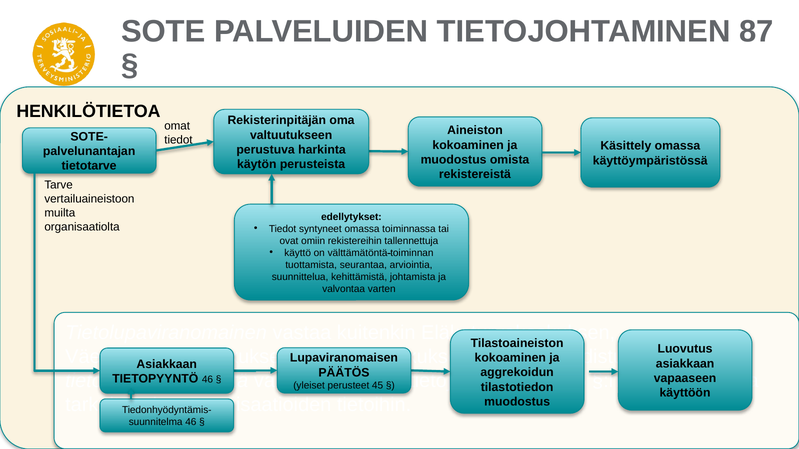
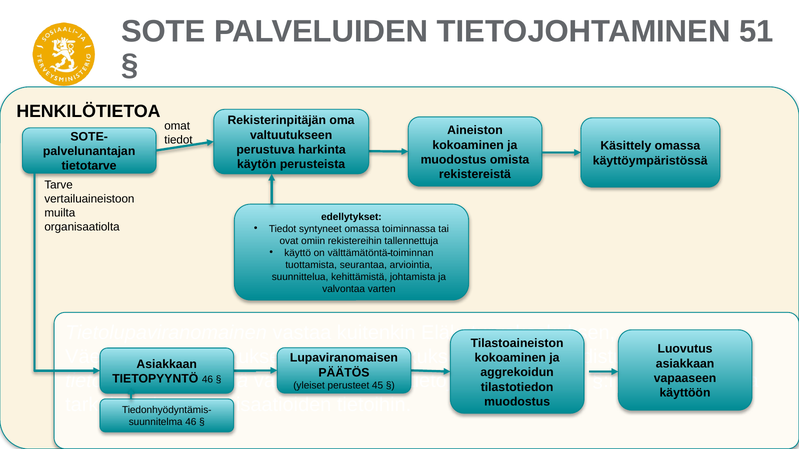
87: 87 -> 51
